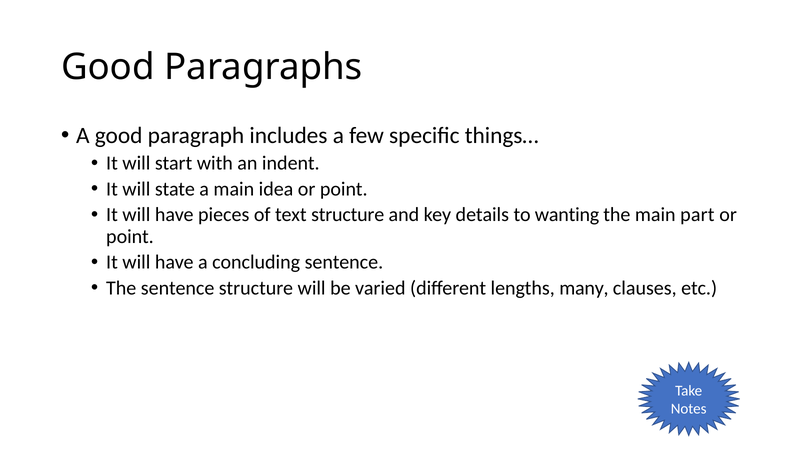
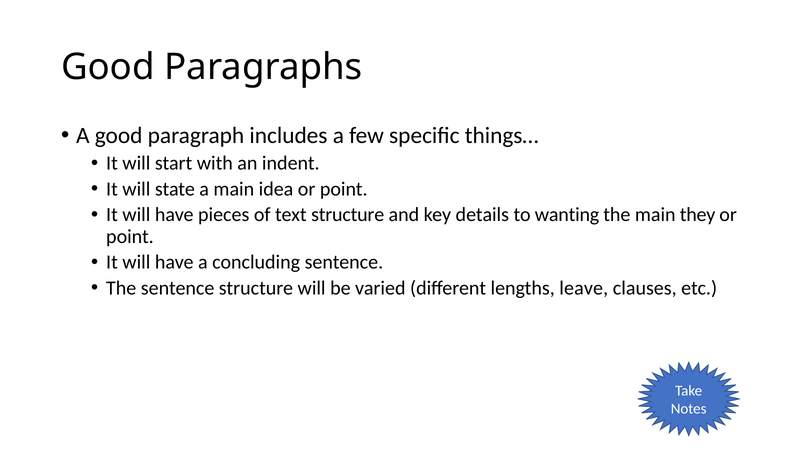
part: part -> they
many: many -> leave
